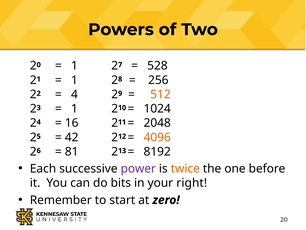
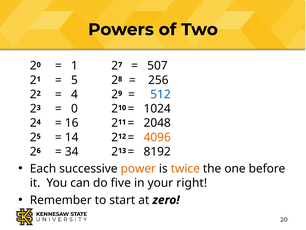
528: 528 -> 507
1 at (74, 80): 1 -> 5
512 colour: orange -> blue
1 at (74, 108): 1 -> 0
42: 42 -> 14
81: 81 -> 34
power colour: purple -> orange
bits: bits -> five
